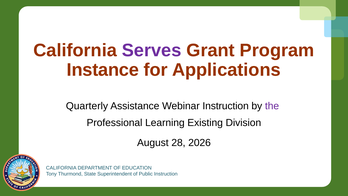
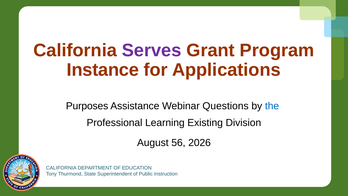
Quarterly: Quarterly -> Purposes
Webinar Instruction: Instruction -> Questions
the colour: purple -> blue
28: 28 -> 56
